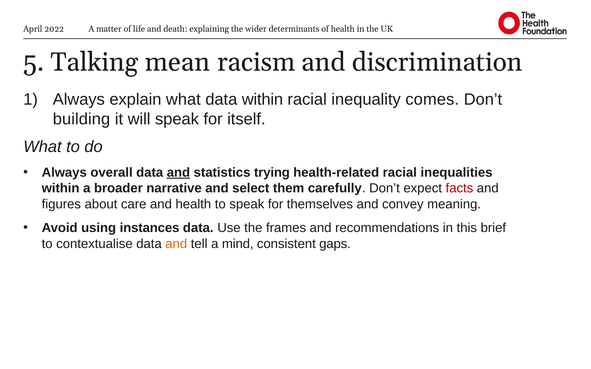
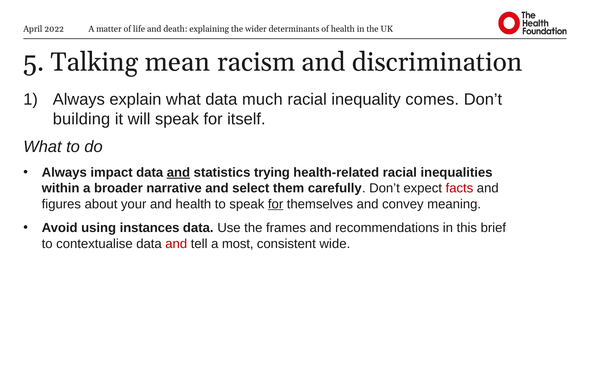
data within: within -> much
overall: overall -> impact
care: care -> your
for at (276, 204) underline: none -> present
and at (176, 244) colour: orange -> red
mind: mind -> most
gaps: gaps -> wide
